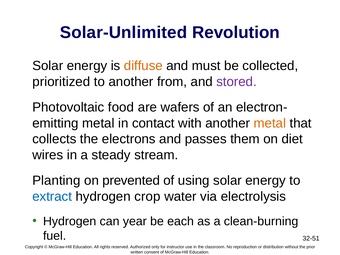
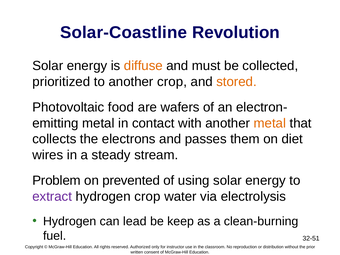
Solar-Unlimited: Solar-Unlimited -> Solar-Coastline
another from: from -> crop
stored colour: purple -> orange
Planting: Planting -> Problem
extract colour: blue -> purple
year: year -> lead
each: each -> keep
